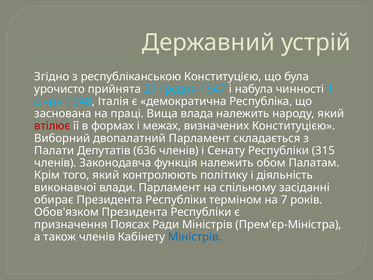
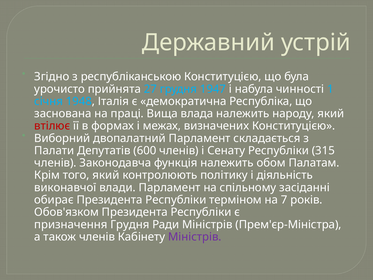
636: 636 -> 600
призначення Поясах: Поясах -> Грудня
Міністрів at (195, 237) colour: blue -> purple
